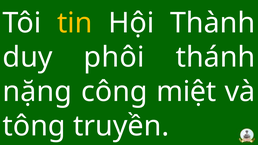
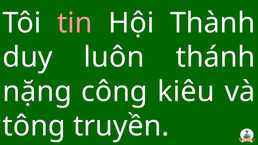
tin colour: yellow -> pink
phôi: phôi -> luôn
miệt: miệt -> kiêu
